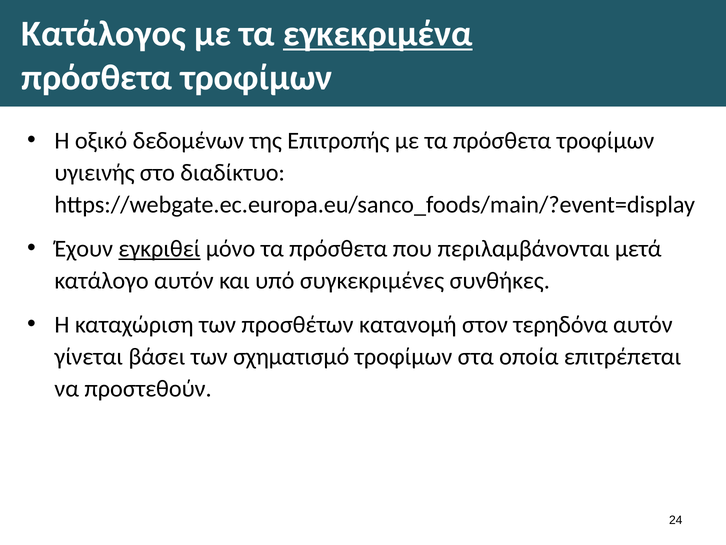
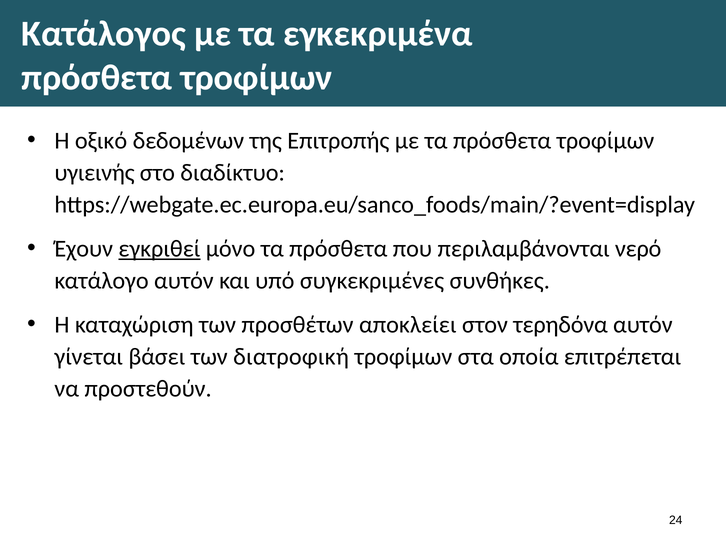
εγκεκριμένα underline: present -> none
μετά: μετά -> νερό
κατανομή: κατανομή -> αποκλείει
σχηματισμό: σχηματισμό -> διατροφική
